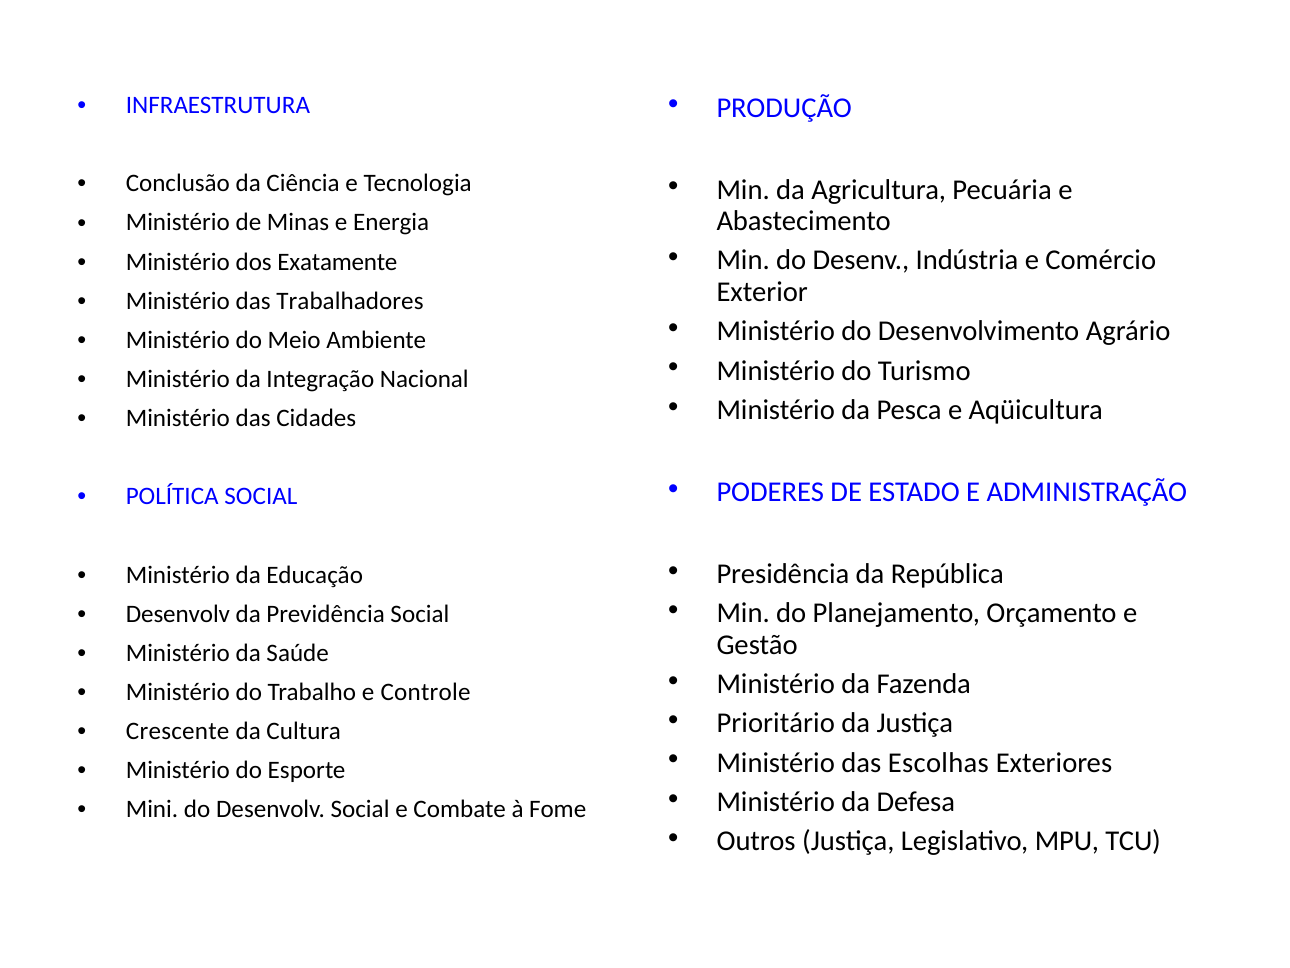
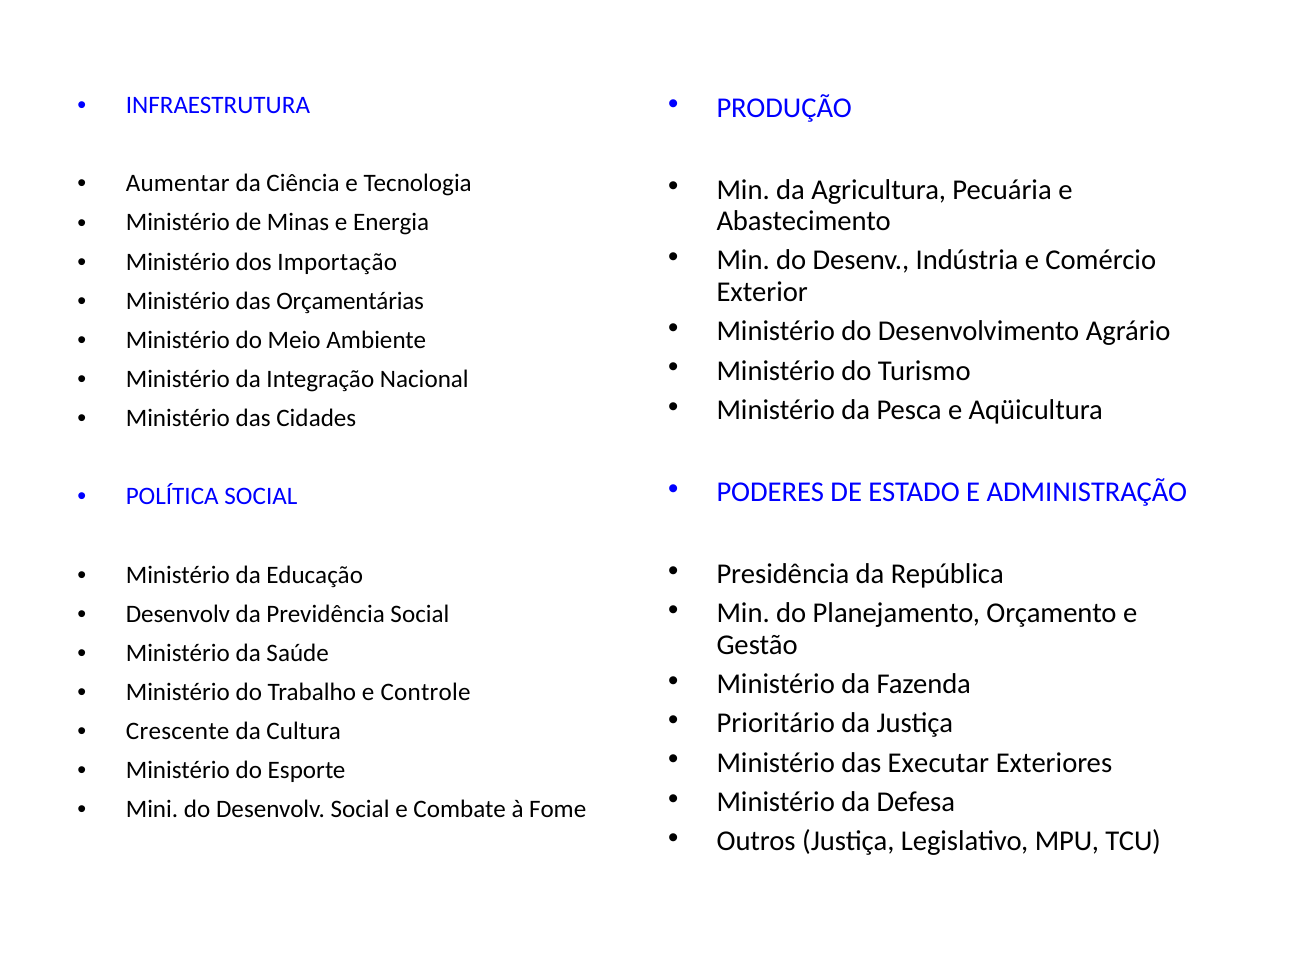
Conclusão: Conclusão -> Aumentar
Exatamente: Exatamente -> Importação
Trabalhadores: Trabalhadores -> Orçamentárias
Escolhas: Escolhas -> Executar
